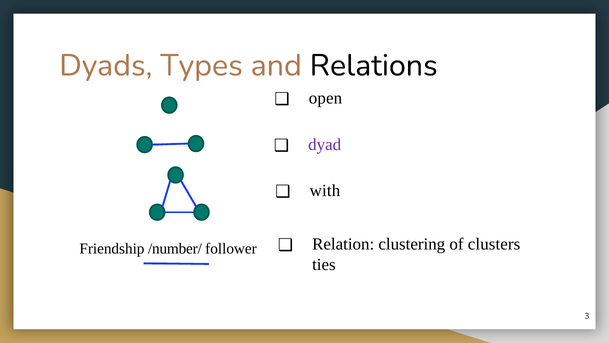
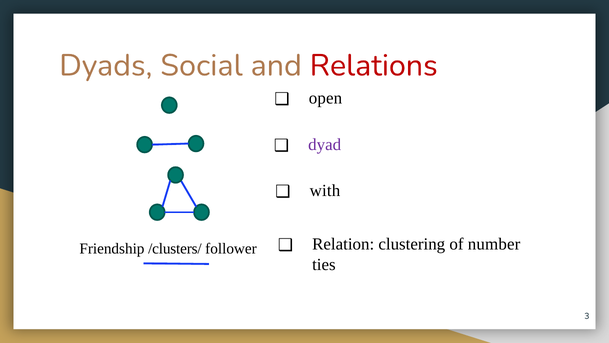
Types: Types -> Social
Relations colour: black -> red
/number/: /number/ -> /clusters/
clusters: clusters -> number
